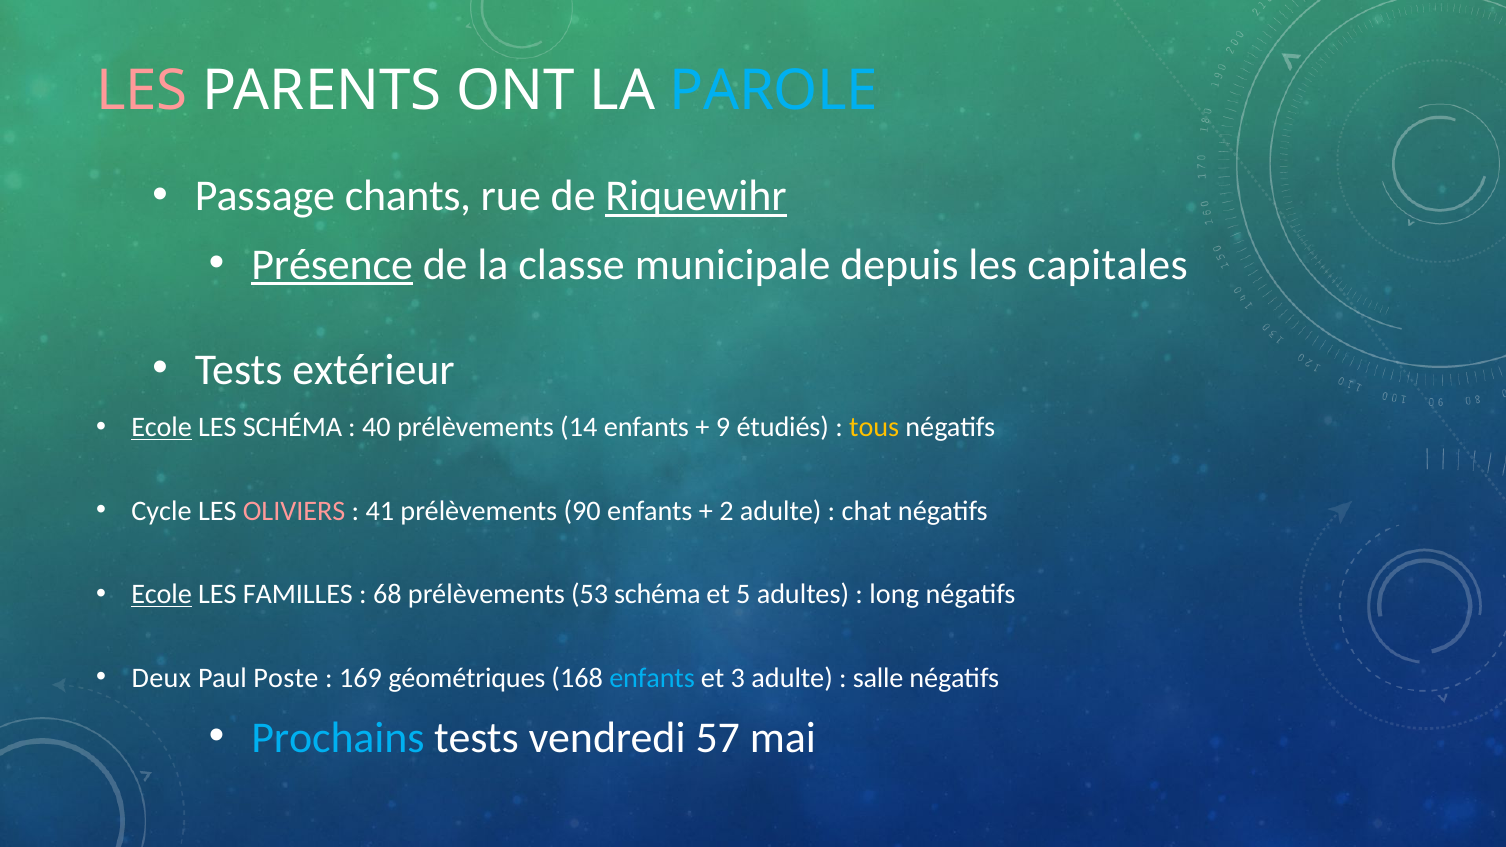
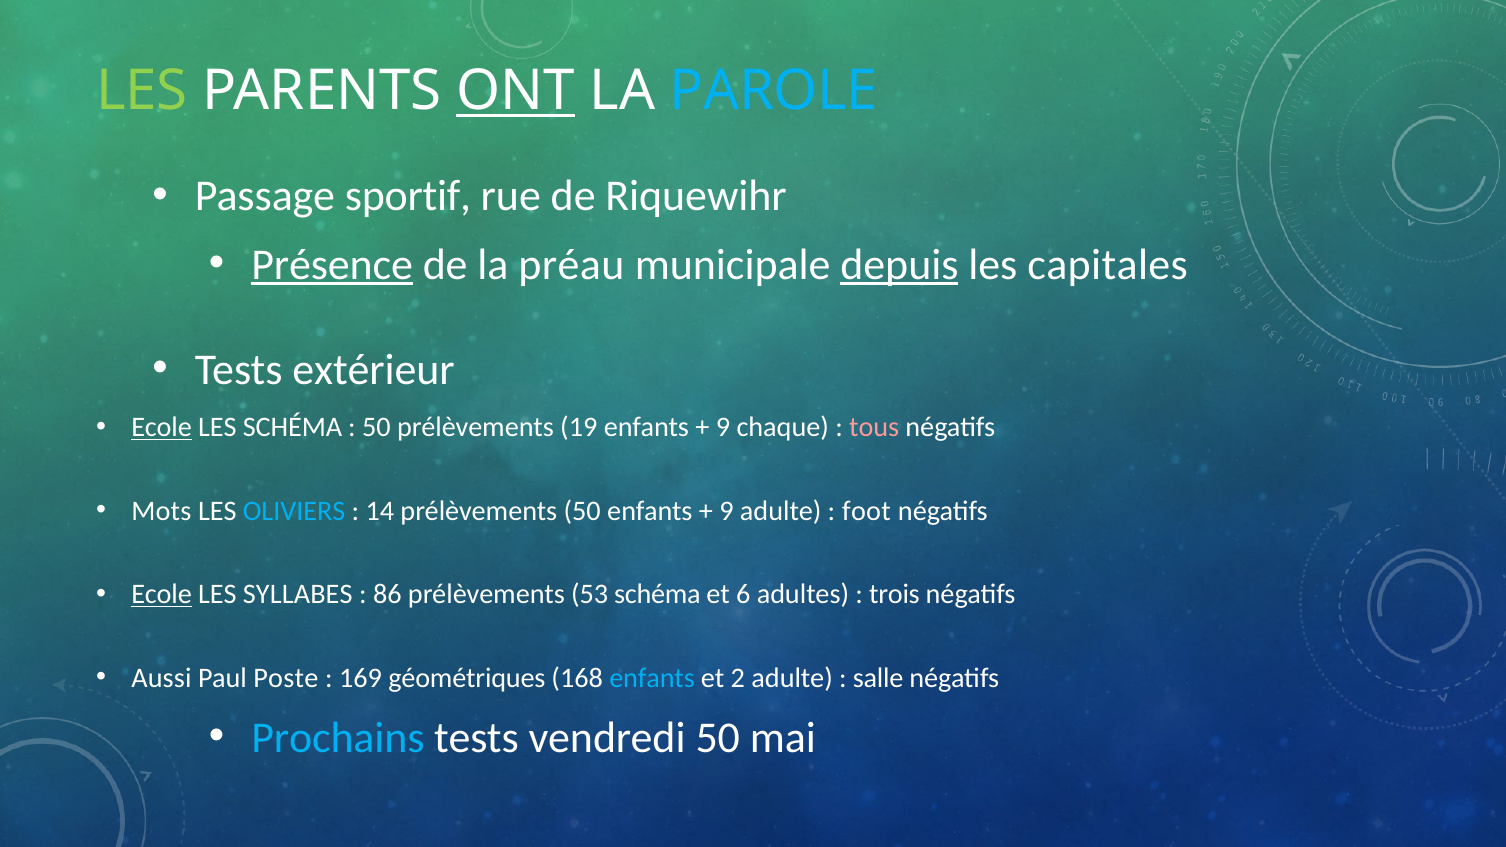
LES at (142, 91) colour: pink -> light green
ONT underline: none -> present
chants: chants -> sportif
Riquewihr underline: present -> none
classe: classe -> préau
depuis underline: none -> present
40 at (376, 427): 40 -> 50
14: 14 -> 19
étudiés: étudiés -> chaque
tous colour: yellow -> pink
Cycle: Cycle -> Mots
OLIVIERS colour: pink -> light blue
41: 41 -> 14
prélèvements 90: 90 -> 50
2 at (727, 511): 2 -> 9
chat: chat -> foot
FAMILLES: FAMILLES -> SYLLABES
68: 68 -> 86
5: 5 -> 6
long: long -> trois
Deux: Deux -> Aussi
3: 3 -> 2
vendredi 57: 57 -> 50
